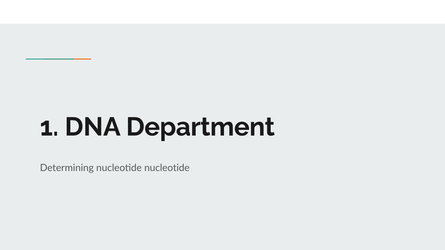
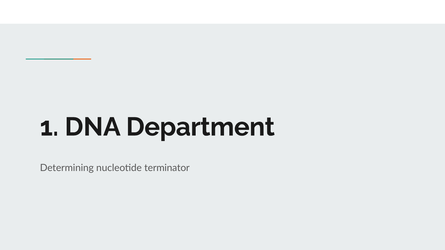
nucleotide nucleotide: nucleotide -> terminator
